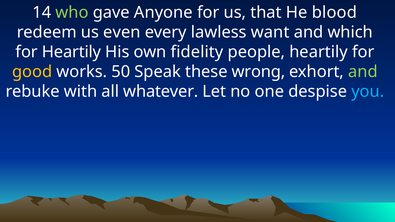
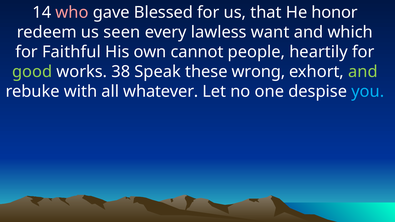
who colour: light green -> pink
Anyone: Anyone -> Blessed
blood: blood -> honor
even: even -> seen
for Heartily: Heartily -> Faithful
fidelity: fidelity -> cannot
good colour: yellow -> light green
50: 50 -> 38
